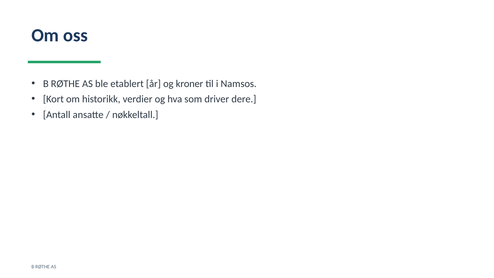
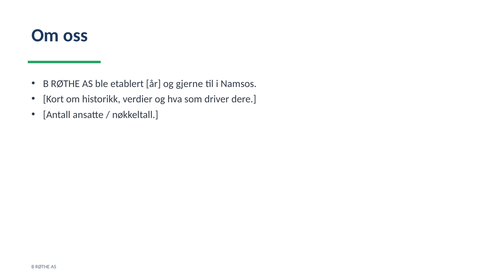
kroner: kroner -> gjerne
